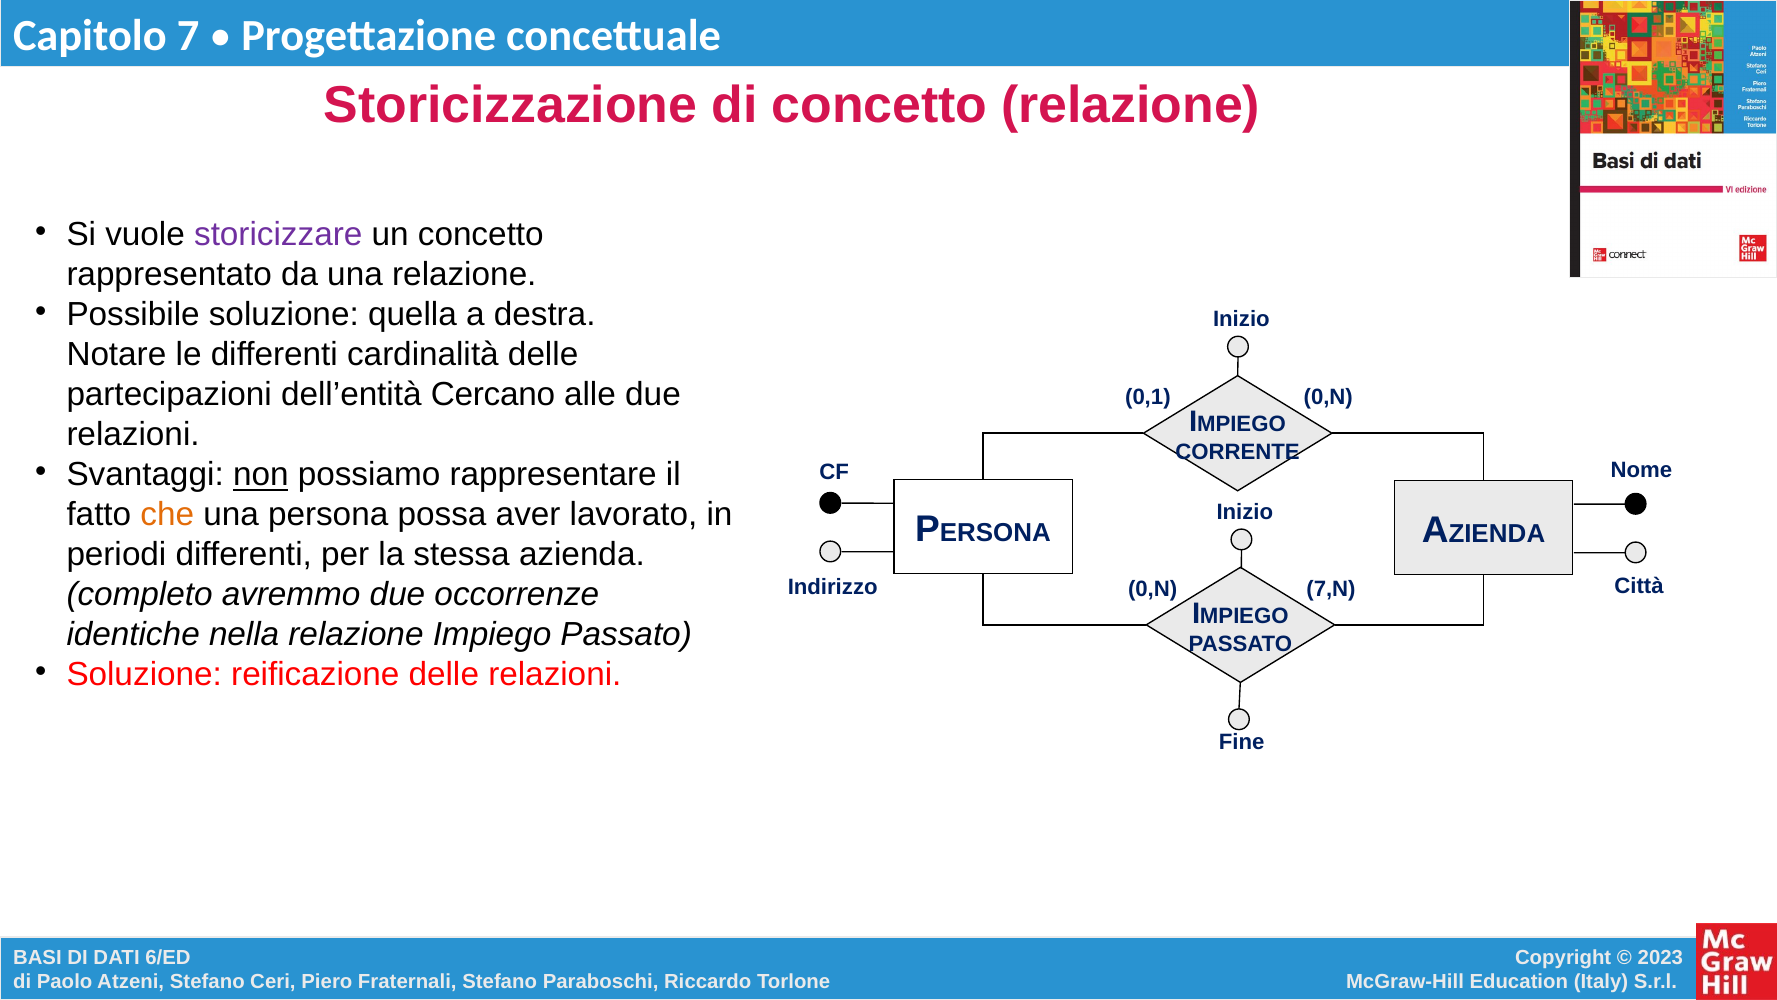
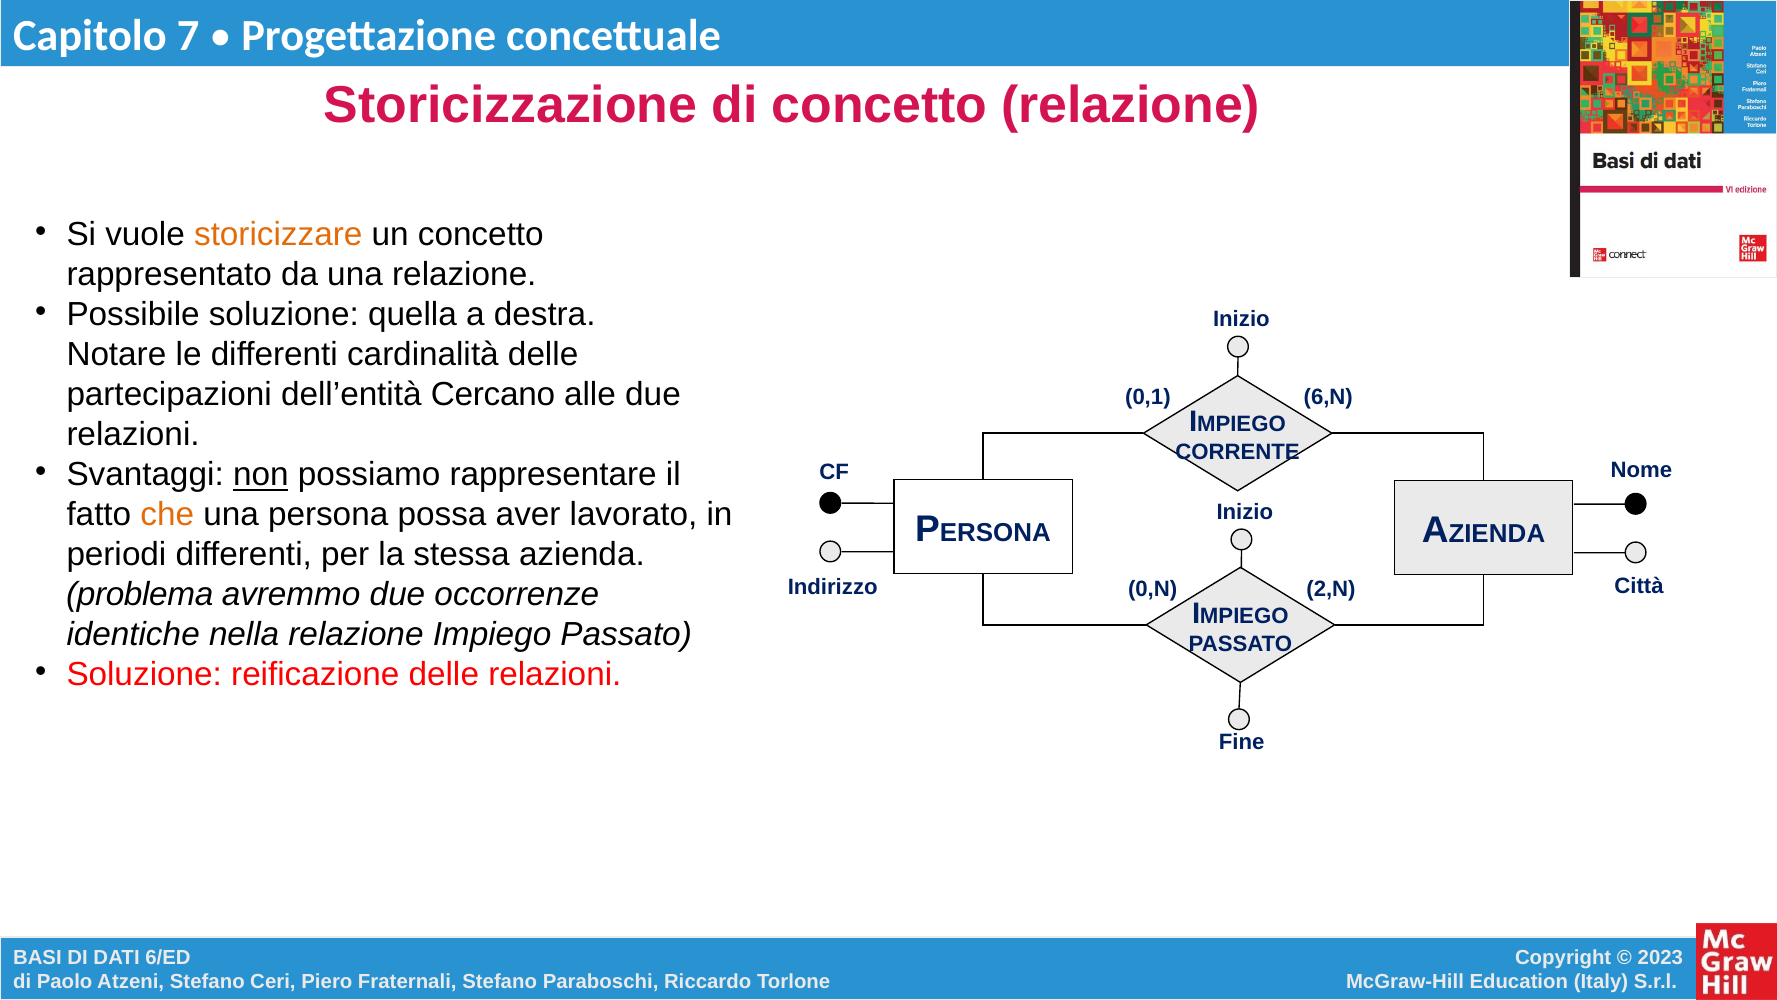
storicizzare colour: purple -> orange
0,N at (1328, 397): 0,N -> 6,N
7,N: 7,N -> 2,N
completo: completo -> problema
